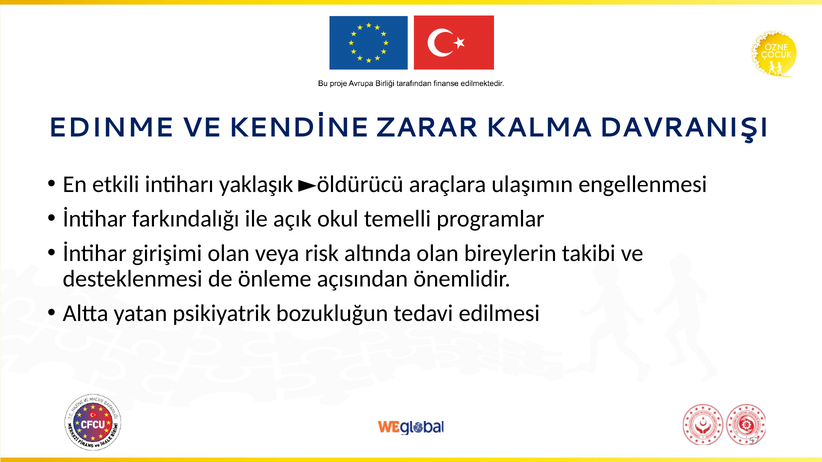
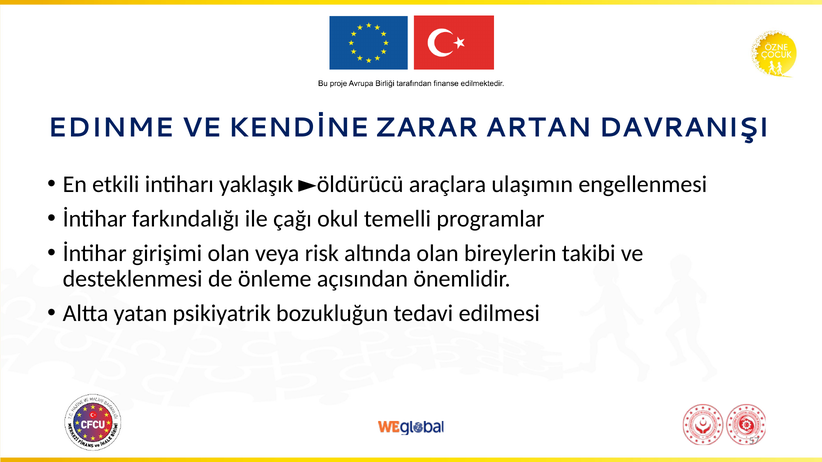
KALMA: KALMA -> ARTAN
açık: açık -> çağı
